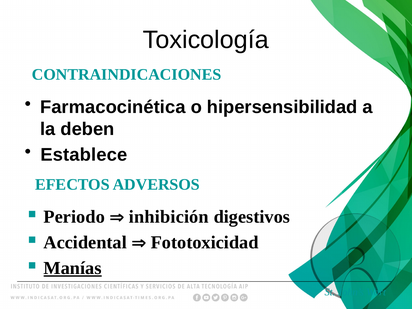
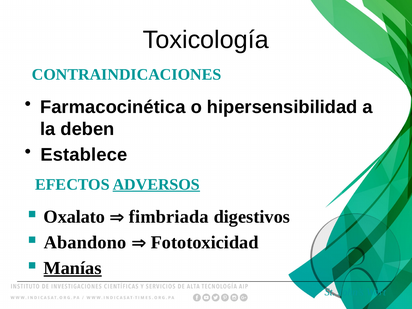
ADVERSOS underline: none -> present
Periodo: Periodo -> Oxalato
inhibición: inhibición -> fimbriada
Accidental: Accidental -> Abandono
